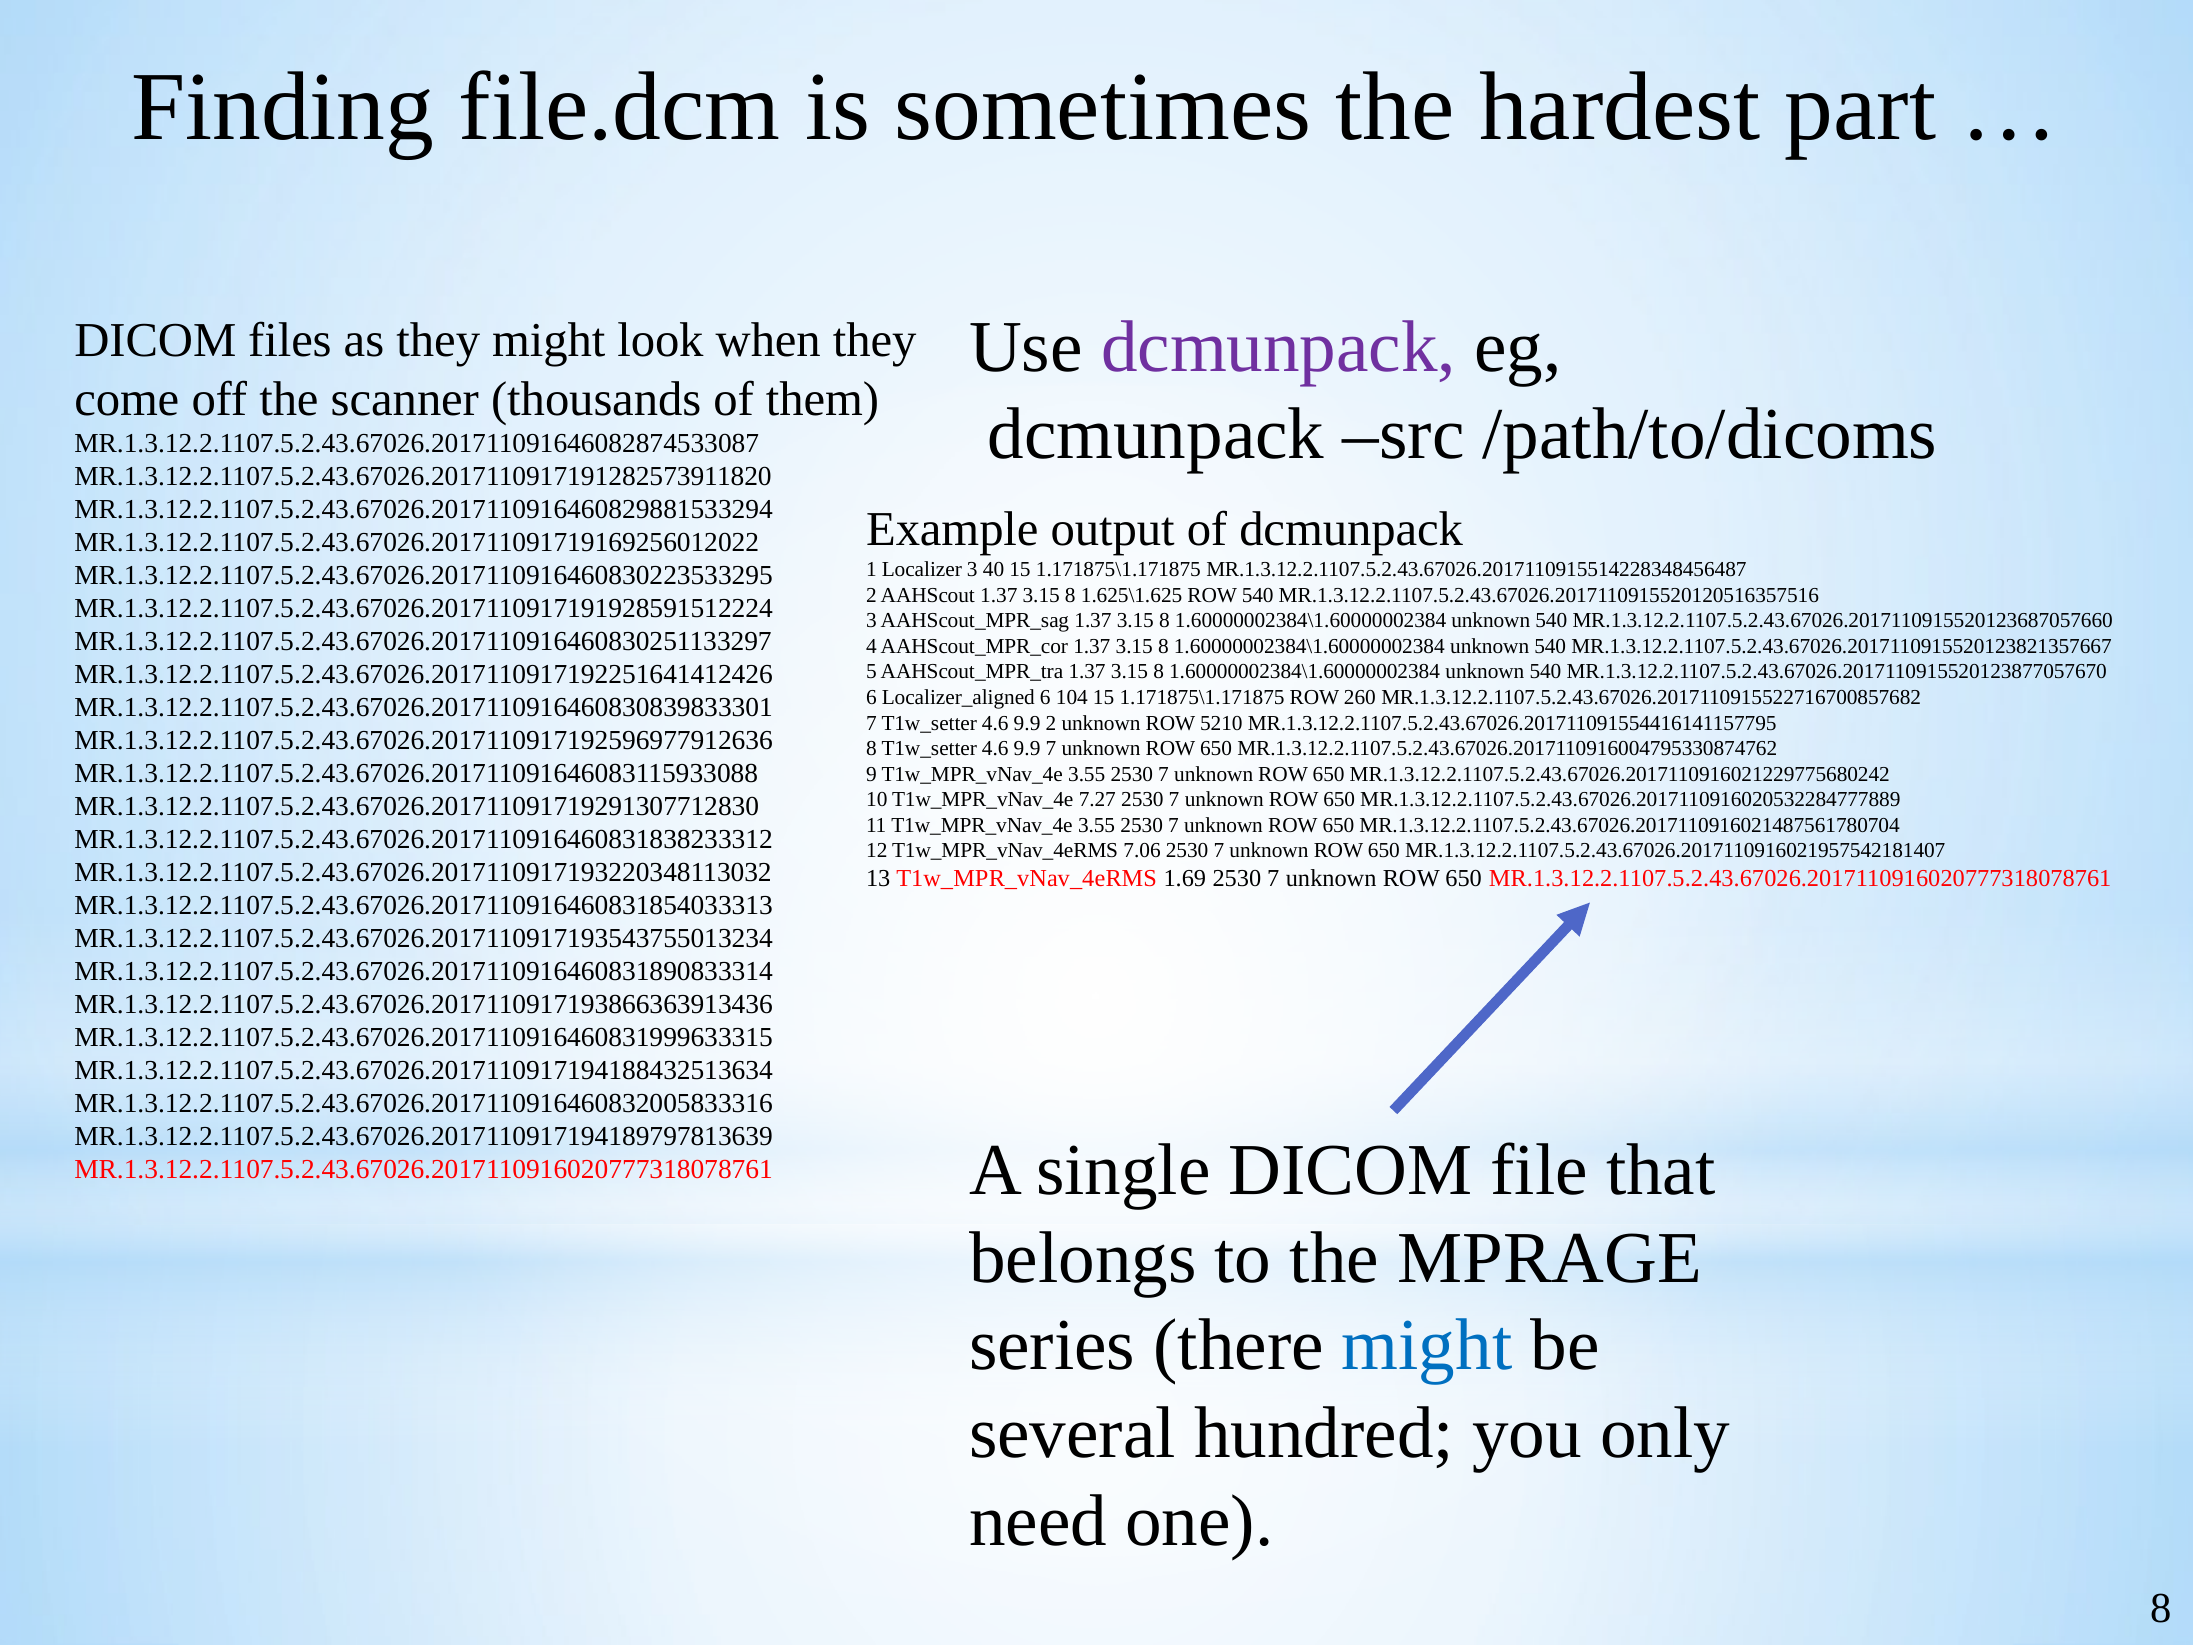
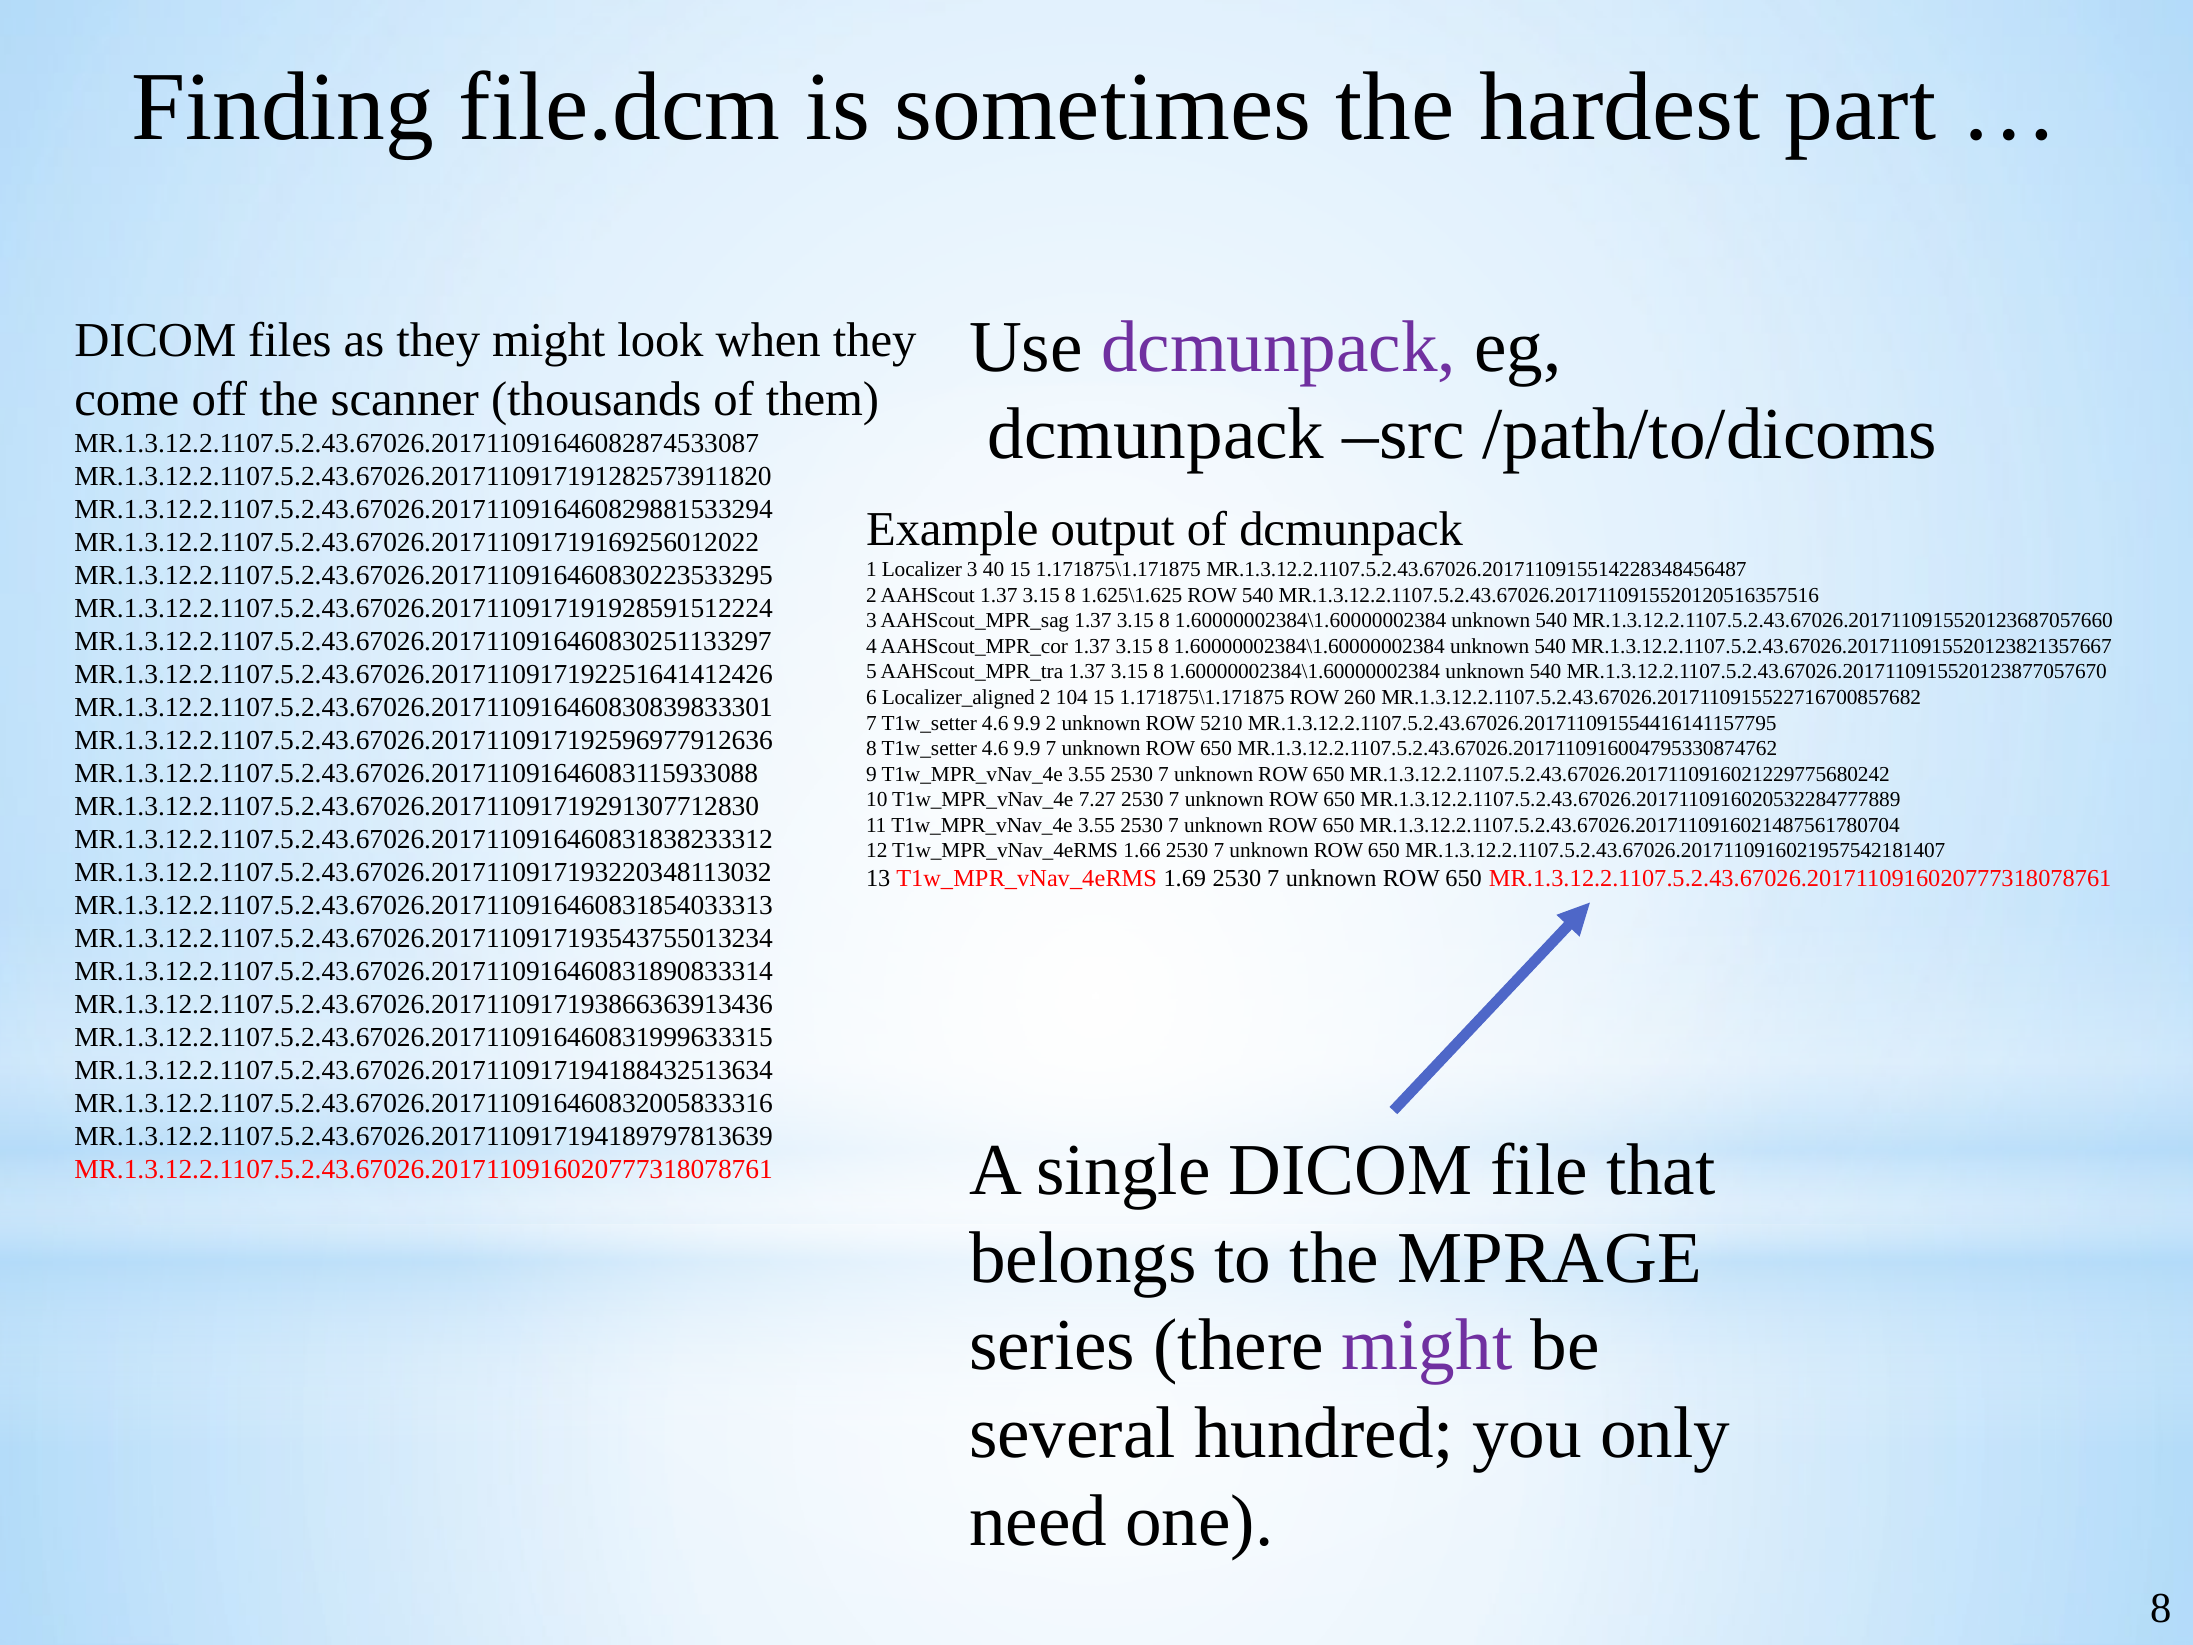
Localizer_aligned 6: 6 -> 2
7.06: 7.06 -> 1.66
might at (1427, 1346) colour: blue -> purple
